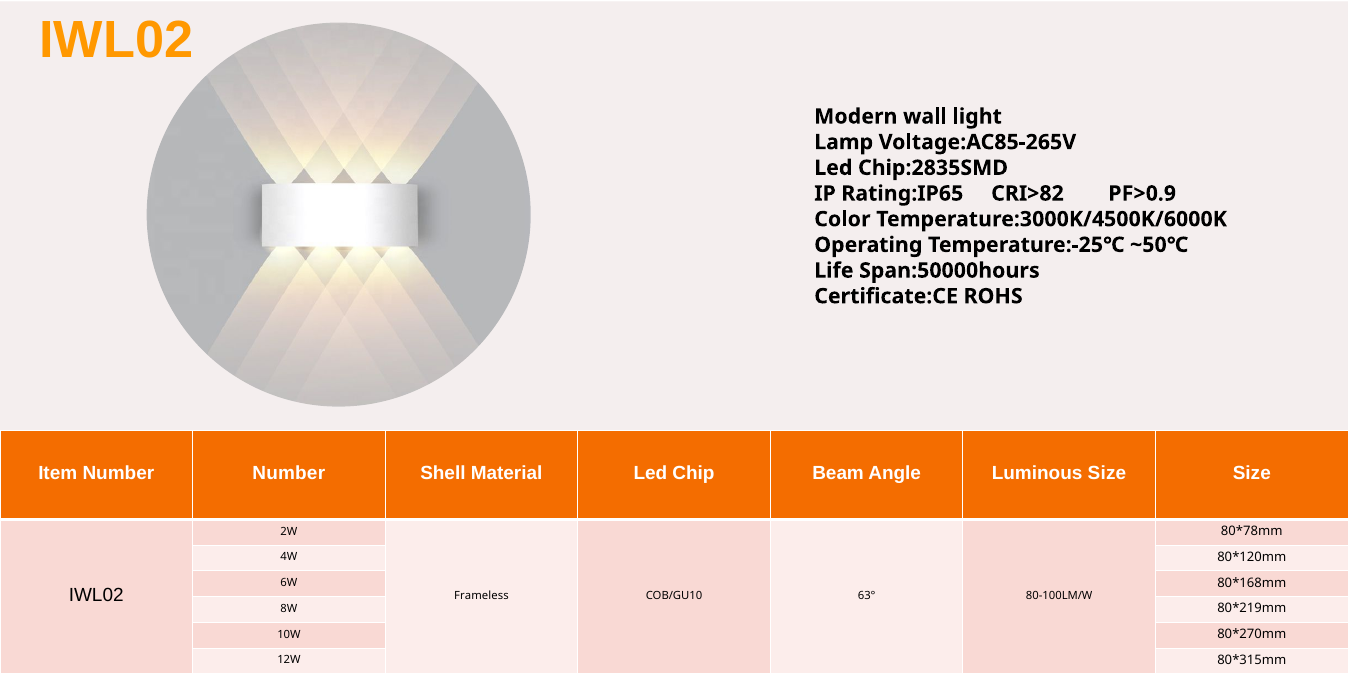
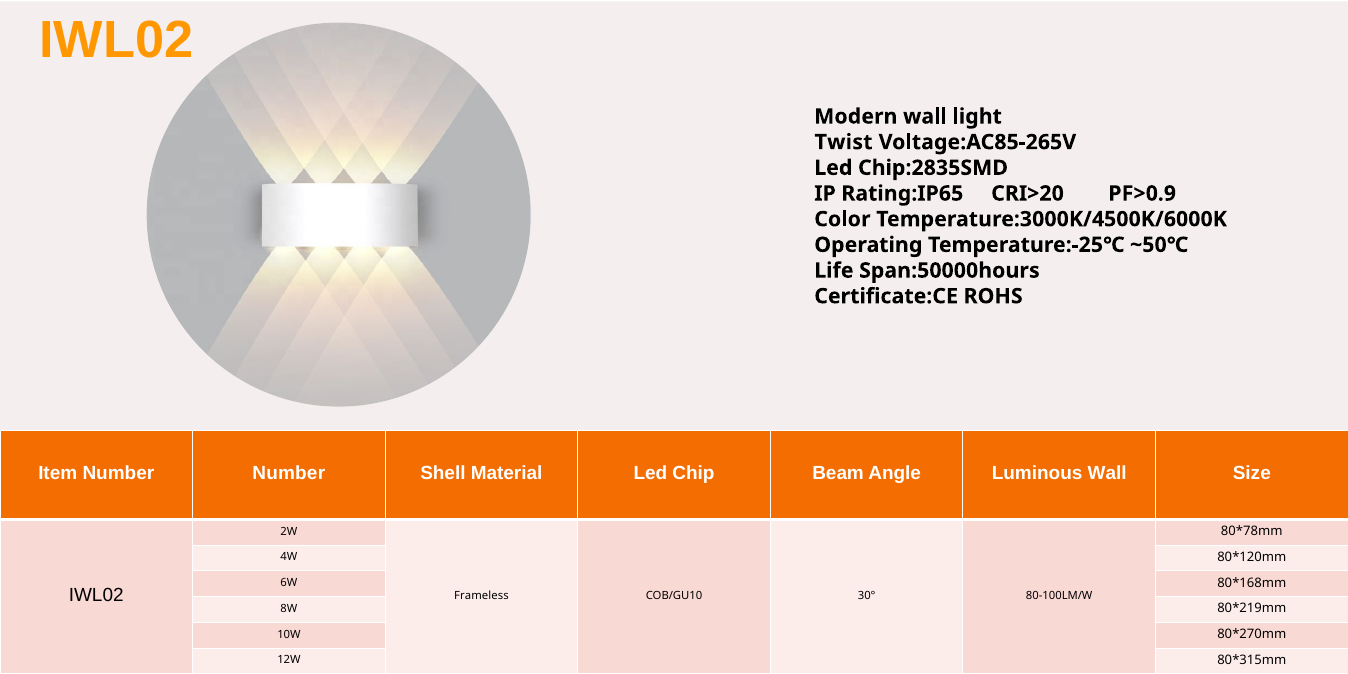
Lamp: Lamp -> Twist
CRI>82: CRI>82 -> CRI>20
Luminous Size: Size -> Wall
63°: 63° -> 30°
